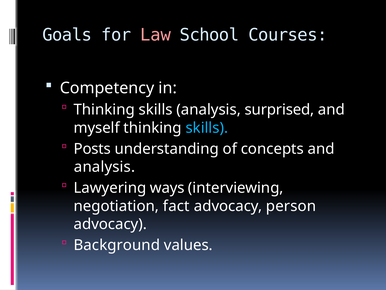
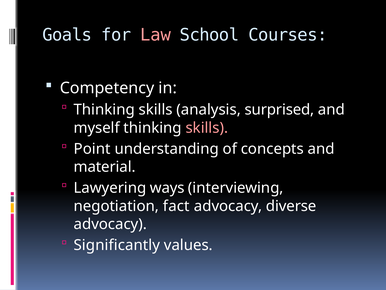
skills at (207, 128) colour: light blue -> pink
Posts: Posts -> Point
analysis at (105, 167): analysis -> material
person: person -> diverse
Background: Background -> Significantly
